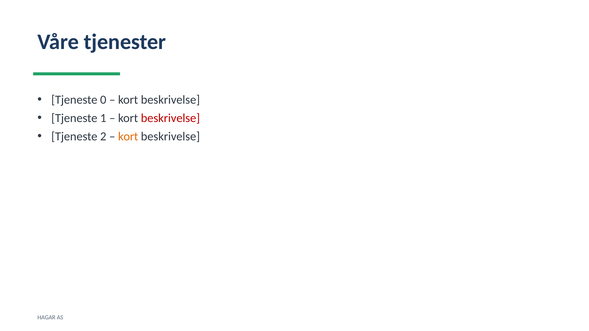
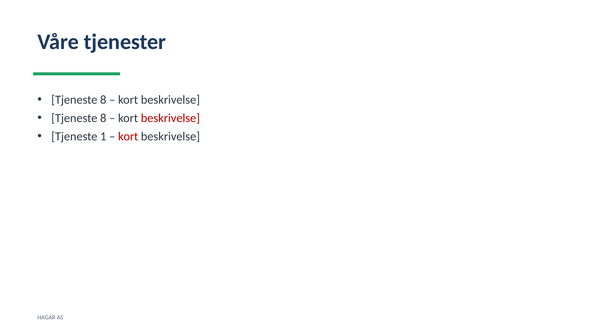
0 at (103, 100): 0 -> 8
1 at (103, 118): 1 -> 8
2: 2 -> 1
kort at (128, 137) colour: orange -> red
